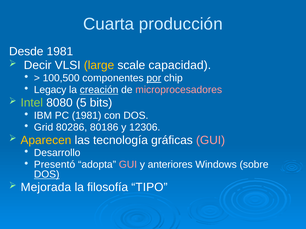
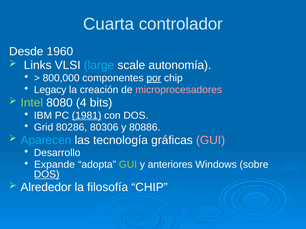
producción: producción -> controlador
Desde 1981: 1981 -> 1960
Decir: Decir -> Links
large colour: yellow -> light blue
capacidad: capacidad -> autonomía
100,500: 100,500 -> 800,000
creación underline: present -> none
5: 5 -> 4
1981 at (87, 116) underline: none -> present
80186: 80186 -> 80306
12306: 12306 -> 80886
Aparecen colour: yellow -> light blue
Presentó: Presentó -> Expande
GUI at (128, 165) colour: pink -> light green
Mejorada: Mejorada -> Alrededor
filosofía TIPO: TIPO -> CHIP
